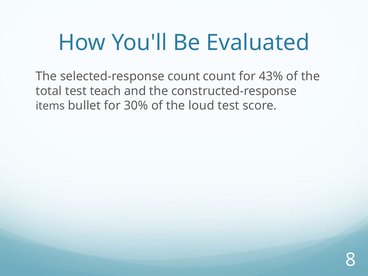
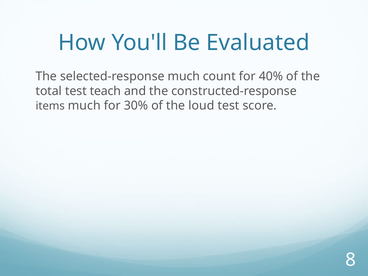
selected-response count: count -> much
43%: 43% -> 40%
items bullet: bullet -> much
